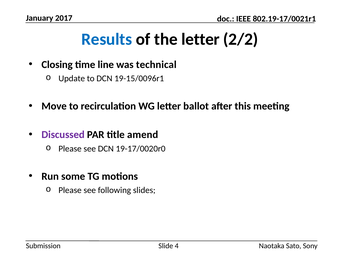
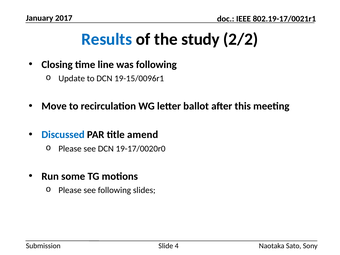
the letter: letter -> study
was technical: technical -> following
Discussed colour: purple -> blue
